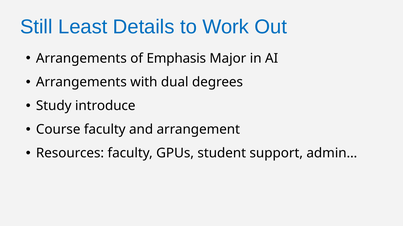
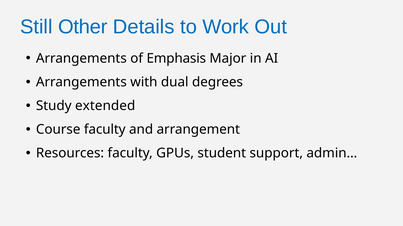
Least: Least -> Other
introduce: introduce -> extended
